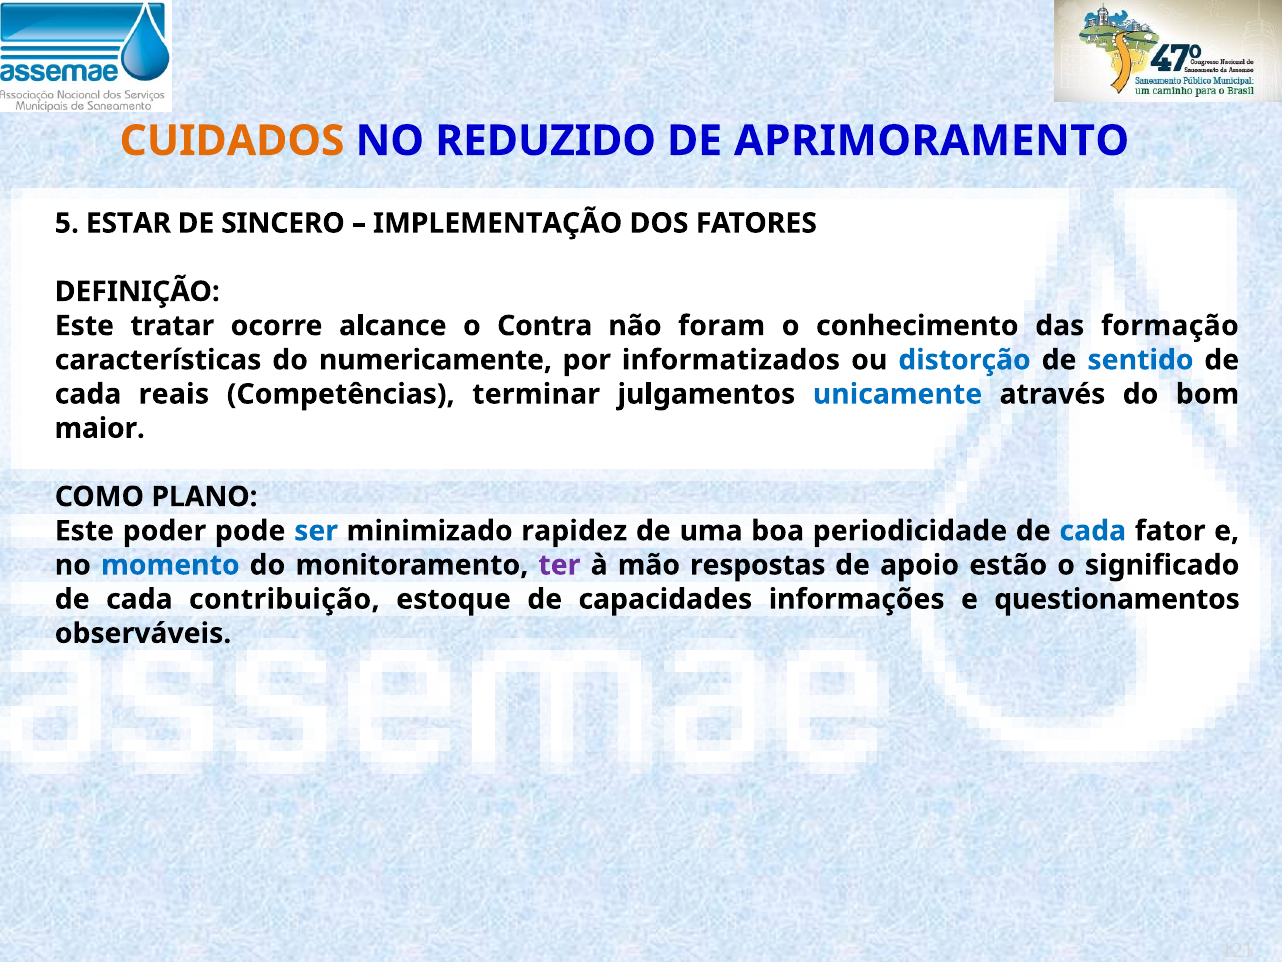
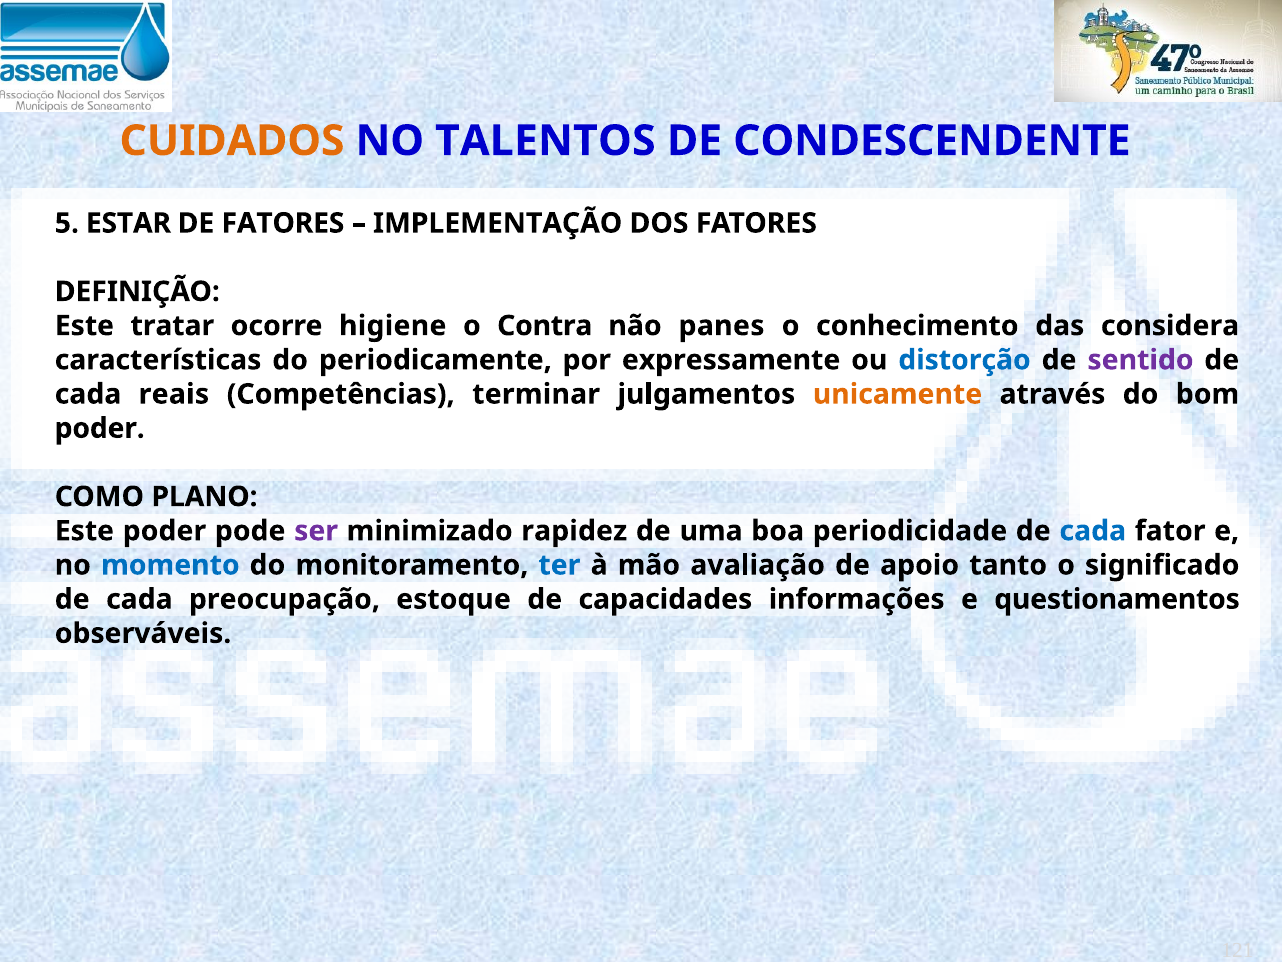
REDUZIDO: REDUZIDO -> TALENTOS
APRIMORAMENTO: APRIMORAMENTO -> CONDESCENDENTE
DE SINCERO: SINCERO -> FATORES
alcance: alcance -> higiene
foram: foram -> panes
formação: formação -> considera
numericamente: numericamente -> periodicamente
informatizados: informatizados -> expressamente
sentido colour: blue -> purple
unicamente colour: blue -> orange
maior at (100, 428): maior -> poder
ser colour: blue -> purple
ter colour: purple -> blue
respostas: respostas -> avaliação
estão: estão -> tanto
contribuição: contribuição -> preocupação
